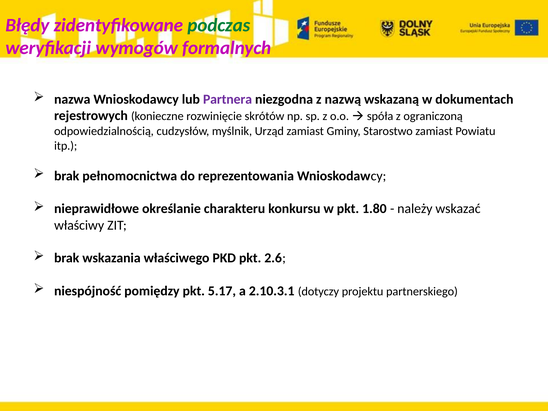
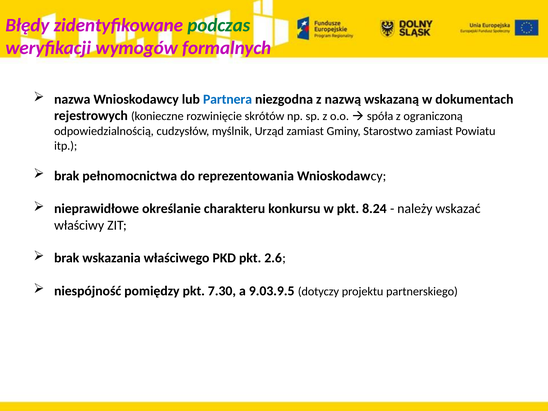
Partnera colour: purple -> blue
1.80: 1.80 -> 8.24
5.17: 5.17 -> 7.30
2.10.3.1: 2.10.3.1 -> 9.03.9.5
